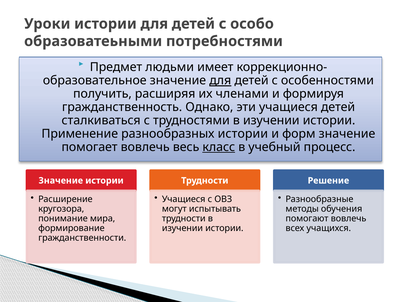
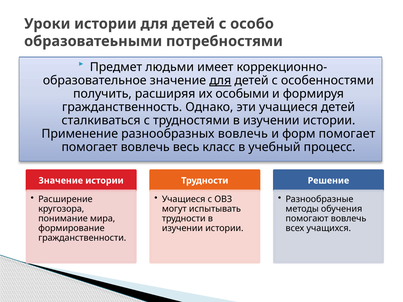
членами: членами -> особыми
разнообразных истории: истории -> вовлечь
форм значение: значение -> помогает
класс underline: present -> none
